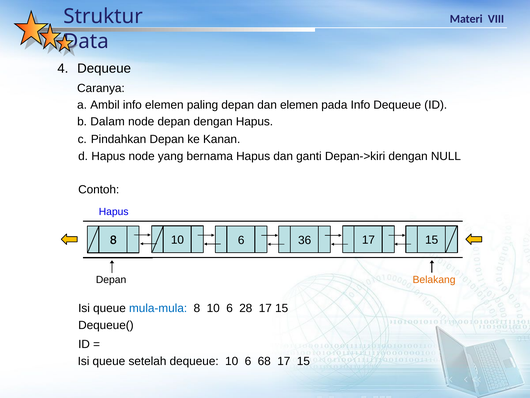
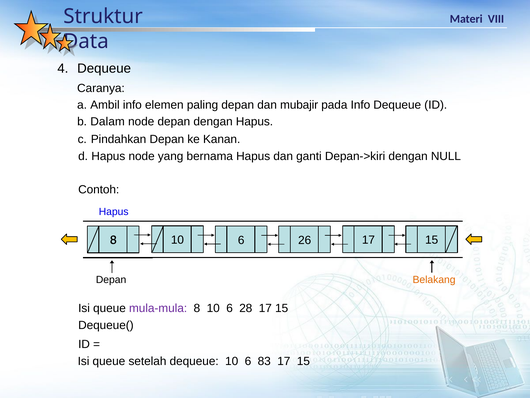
dan elemen: elemen -> mubajir
36: 36 -> 26
mula-mula colour: blue -> purple
68: 68 -> 83
